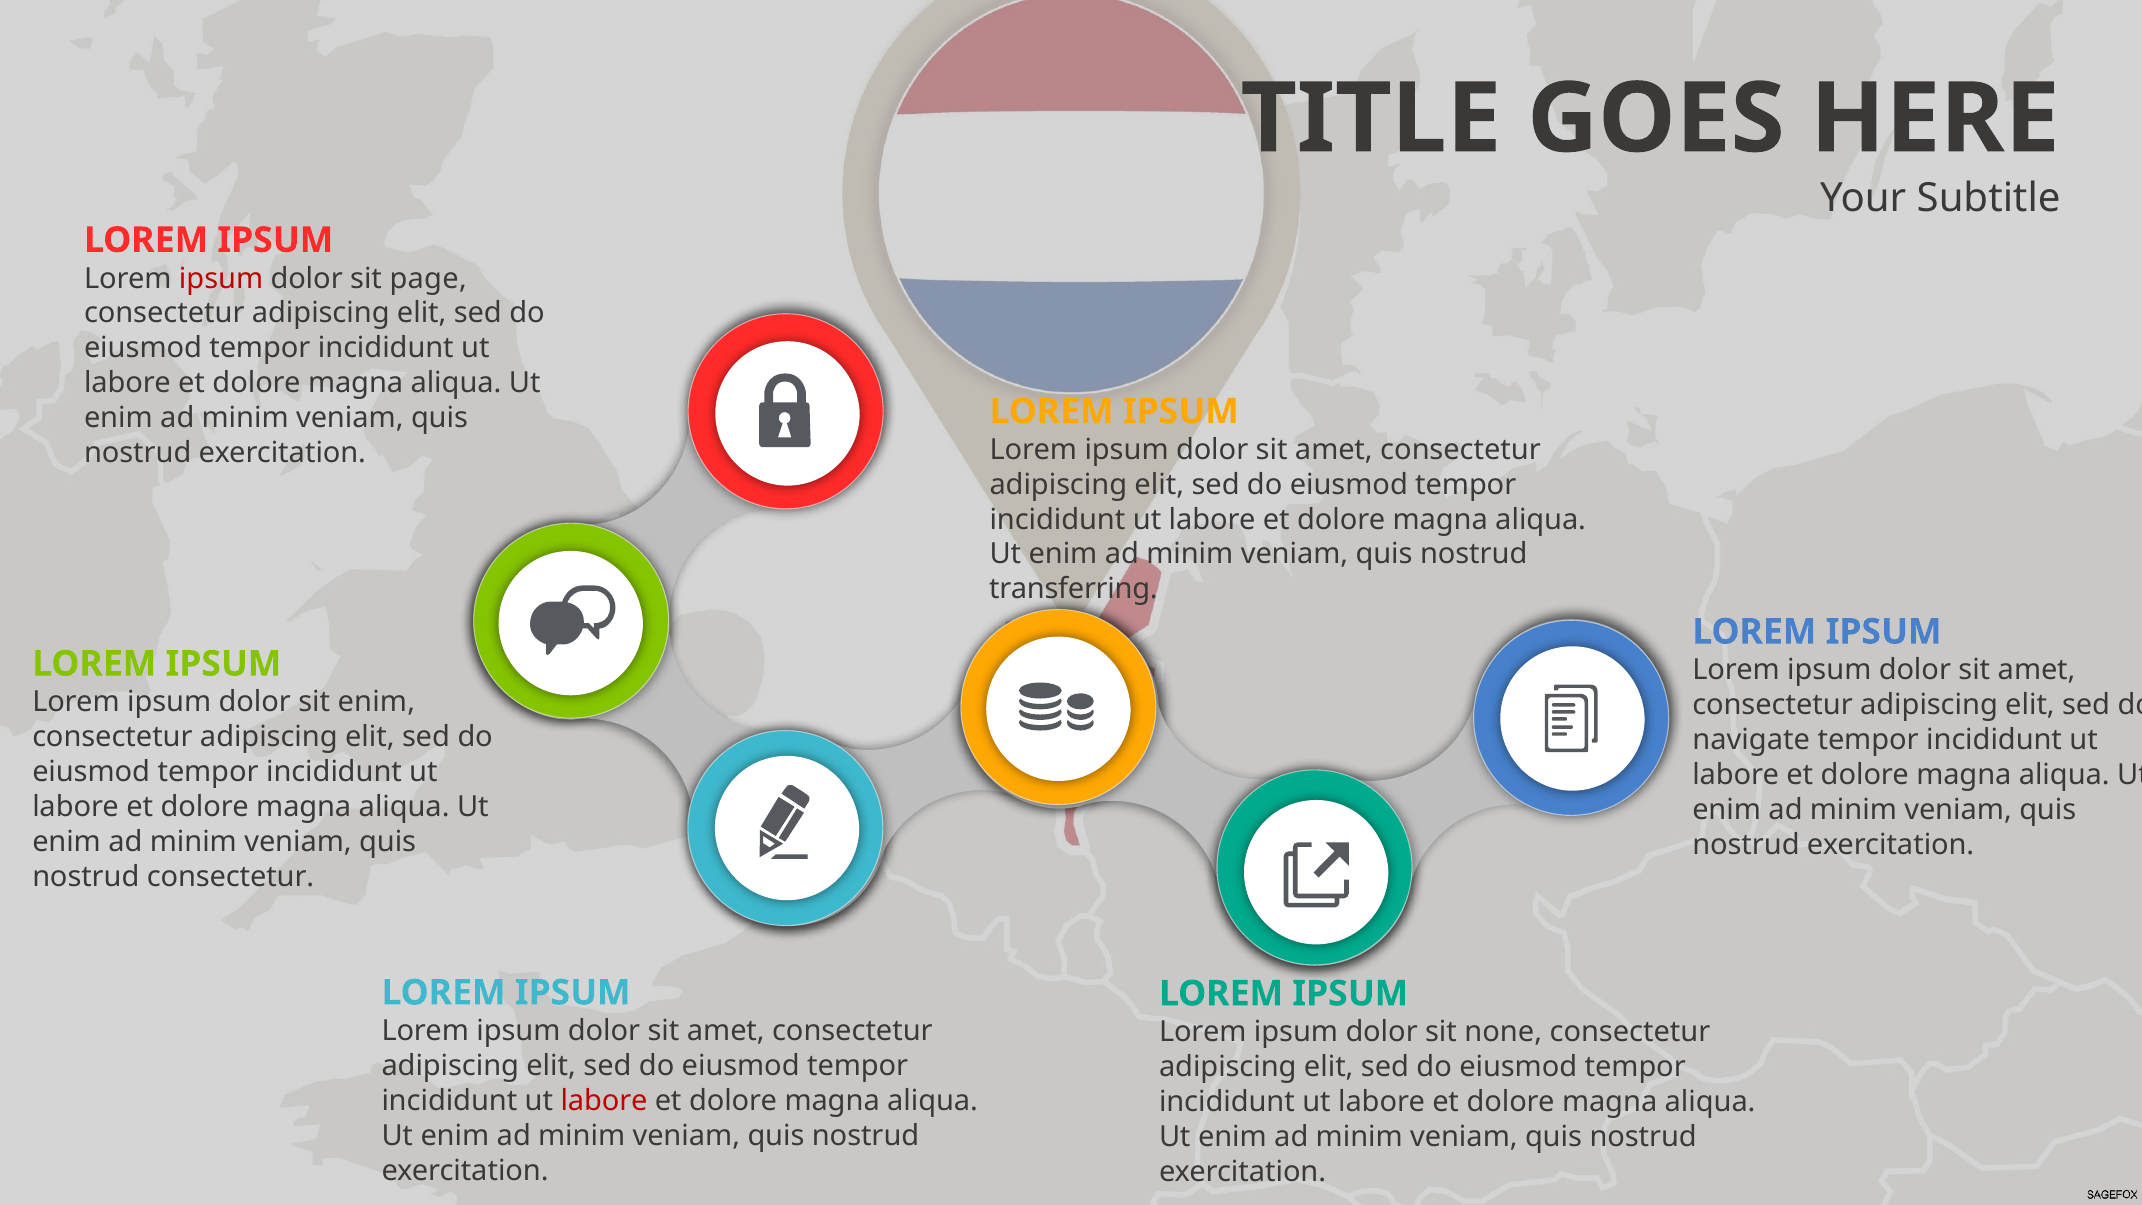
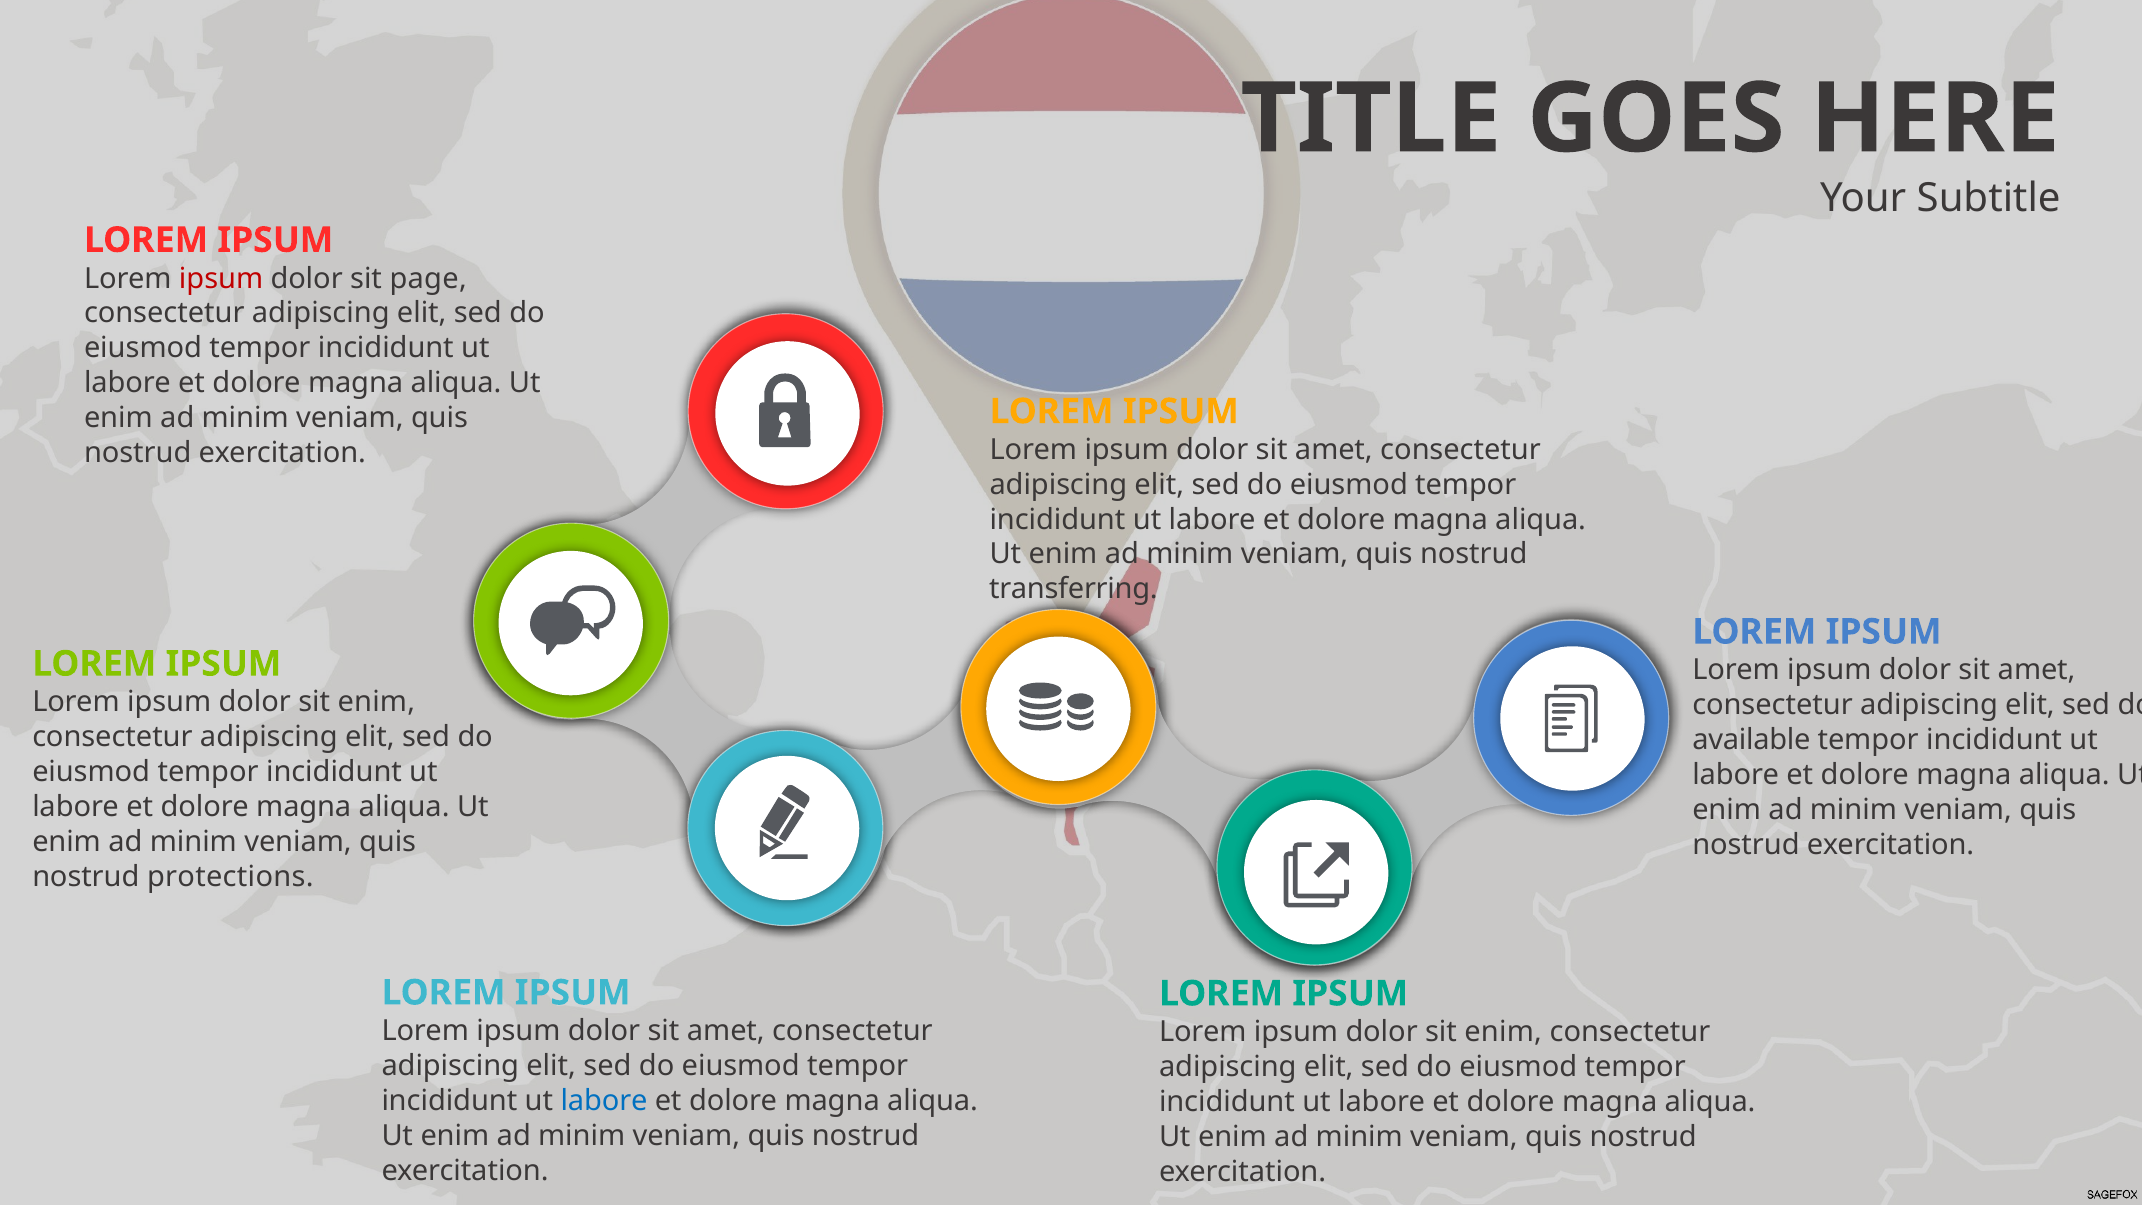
navigate: navigate -> available
nostrud consectetur: consectetur -> protections
none at (1503, 1032): none -> enim
labore at (604, 1101) colour: red -> blue
